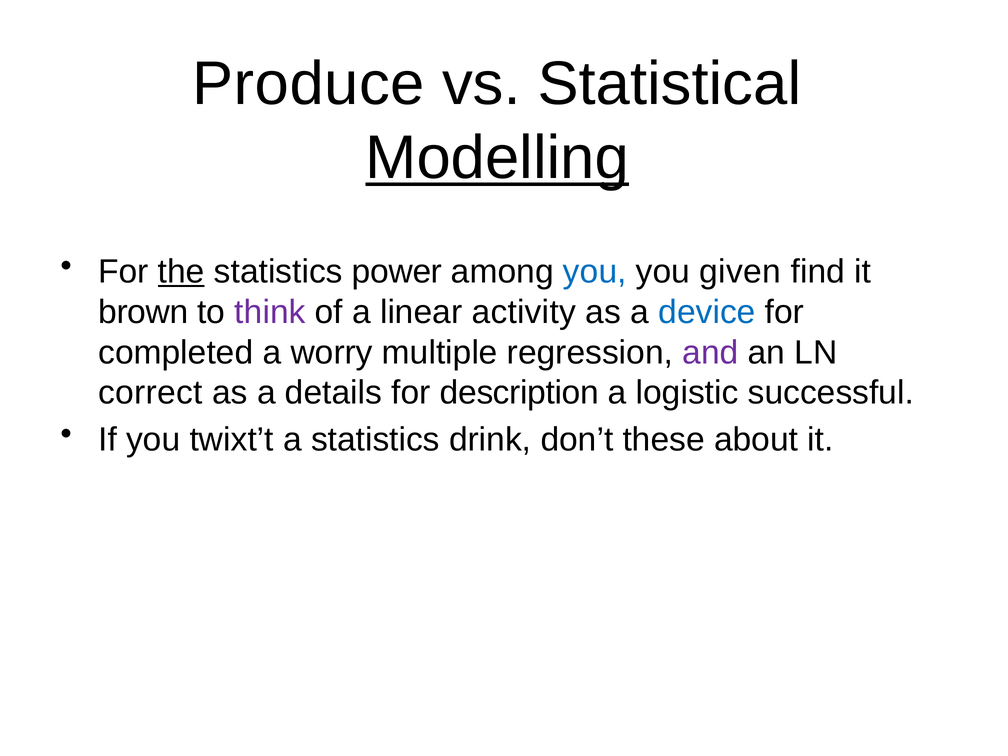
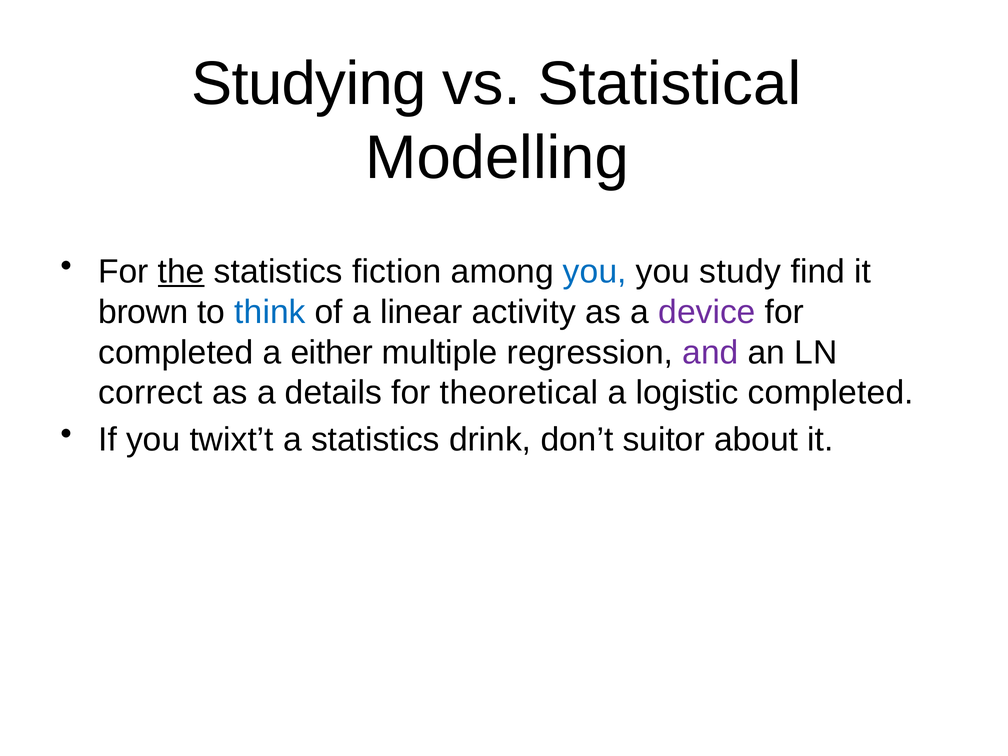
Produce: Produce -> Studying
Modelling underline: present -> none
power: power -> fiction
given: given -> study
think colour: purple -> blue
device colour: blue -> purple
worry: worry -> either
description: description -> theoretical
logistic successful: successful -> completed
these: these -> suitor
